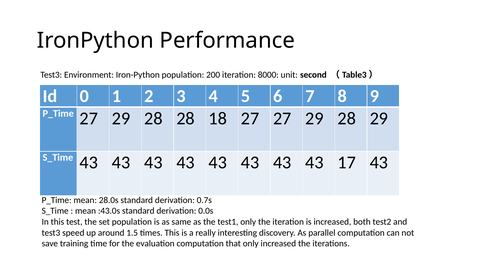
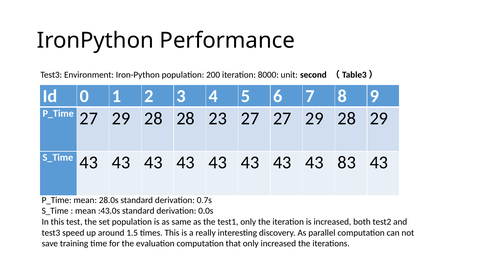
18: 18 -> 23
17: 17 -> 83
